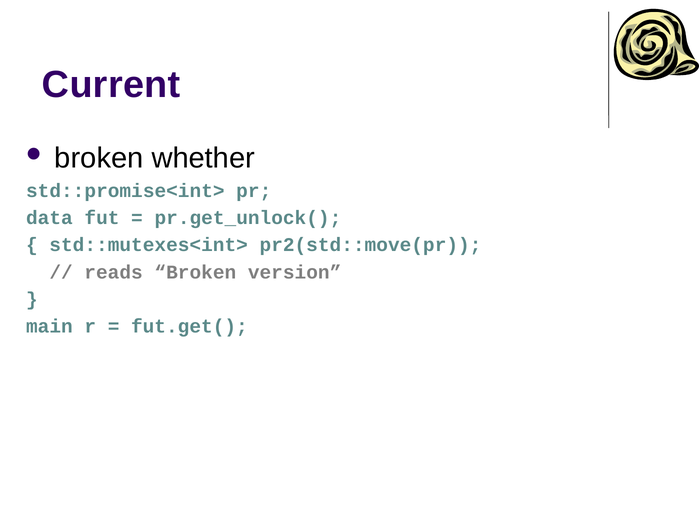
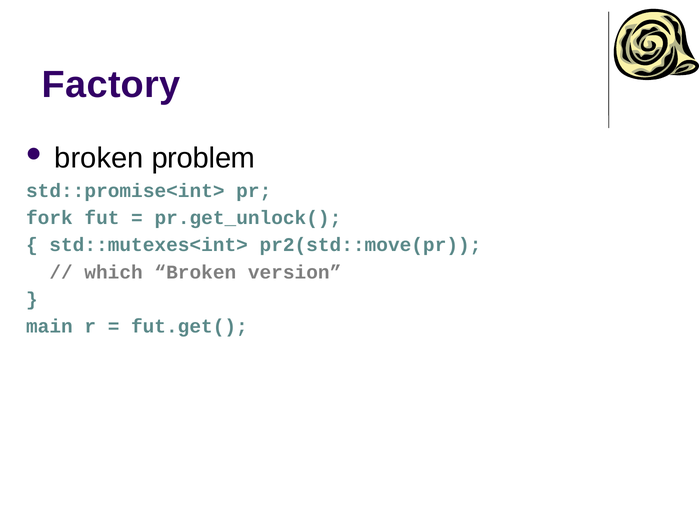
Current: Current -> Factory
whether: whether -> problem
data: data -> fork
reads: reads -> which
